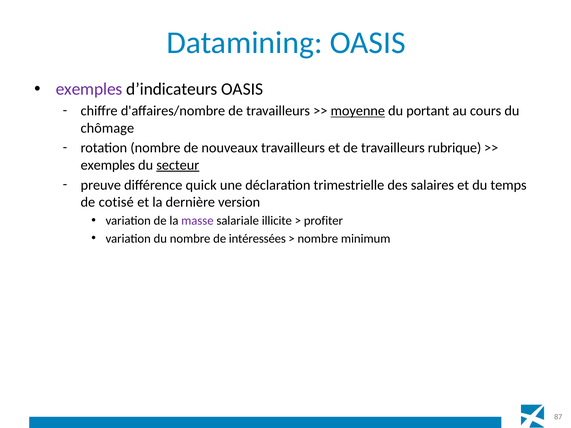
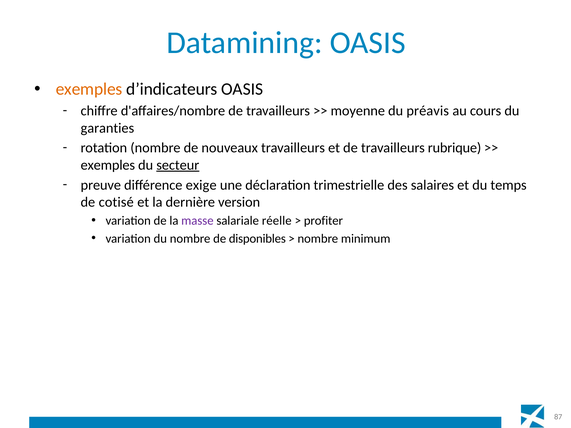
exemples at (89, 89) colour: purple -> orange
moyenne underline: present -> none
portant: portant -> préavis
chômage: chômage -> garanties
quick: quick -> exige
illicite: illicite -> réelle
intéressées: intéressées -> disponibles
